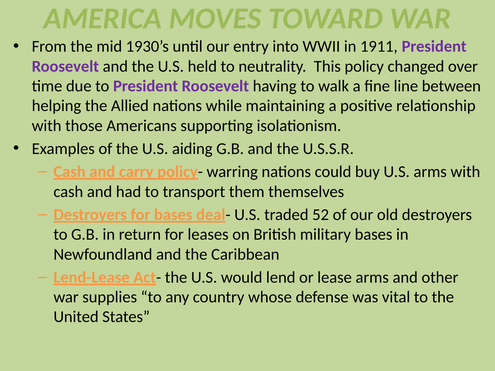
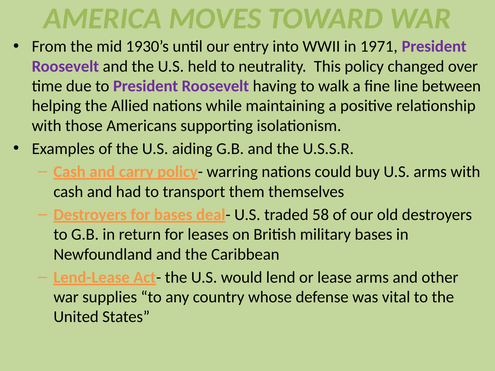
1911: 1911 -> 1971
52: 52 -> 58
